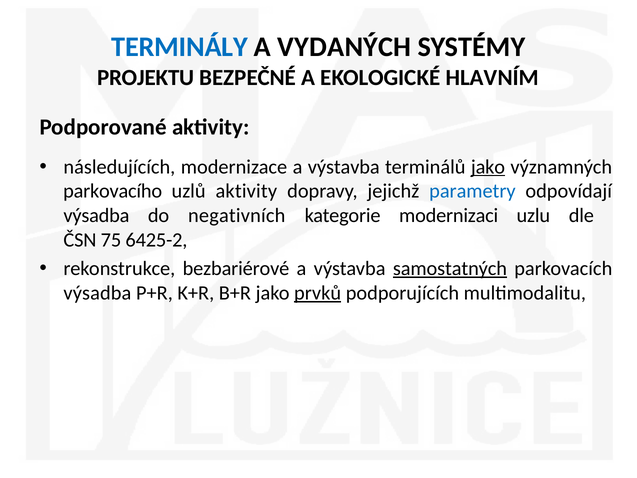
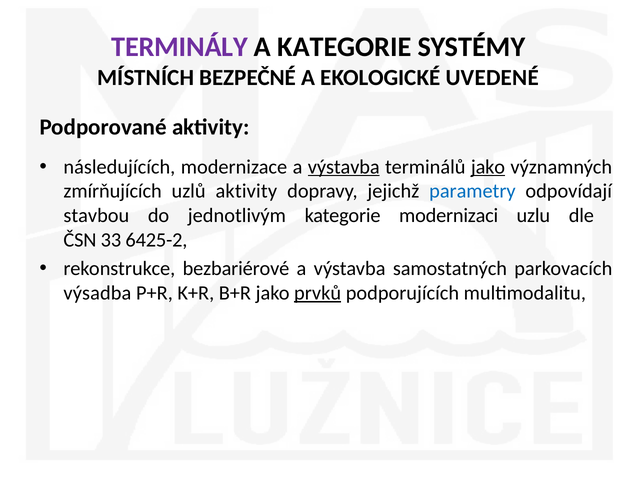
TERMINÁLY colour: blue -> purple
A VYDANÝCH: VYDANÝCH -> KATEGORIE
PROJEKTU: PROJEKTU -> MÍSTNÍCH
HLAVNÍM: HLAVNÍM -> UVEDENÉ
výstavba at (344, 167) underline: none -> present
parkovacího: parkovacího -> zmírňujících
výsadba at (96, 216): výsadba -> stavbou
negativních: negativních -> jednotlivým
75: 75 -> 33
samostatných underline: present -> none
